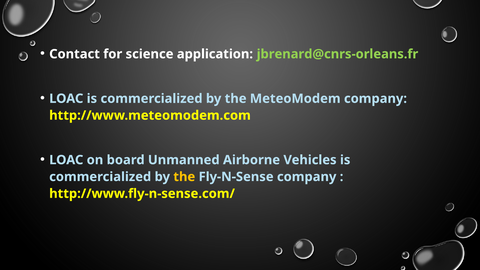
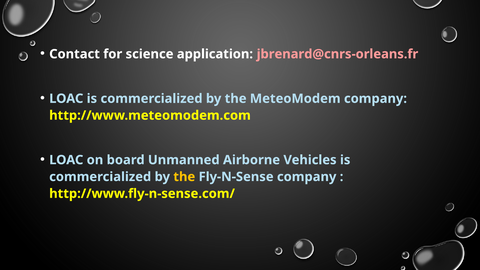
jbrenard@cnrs-orleans.fr colour: light green -> pink
